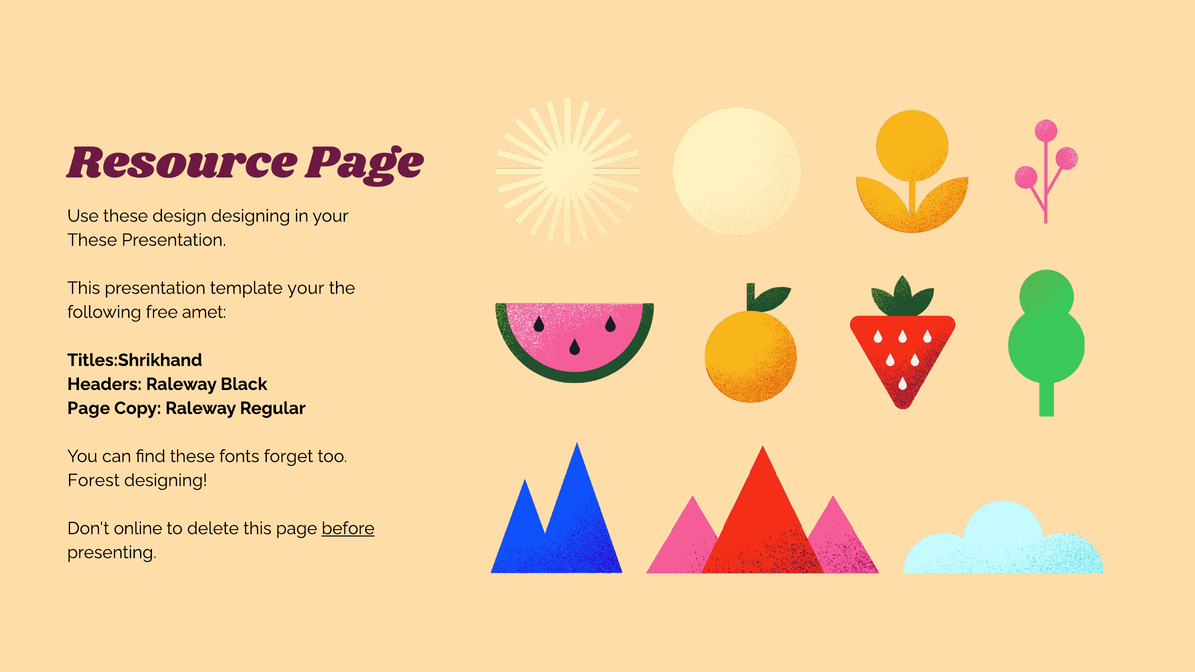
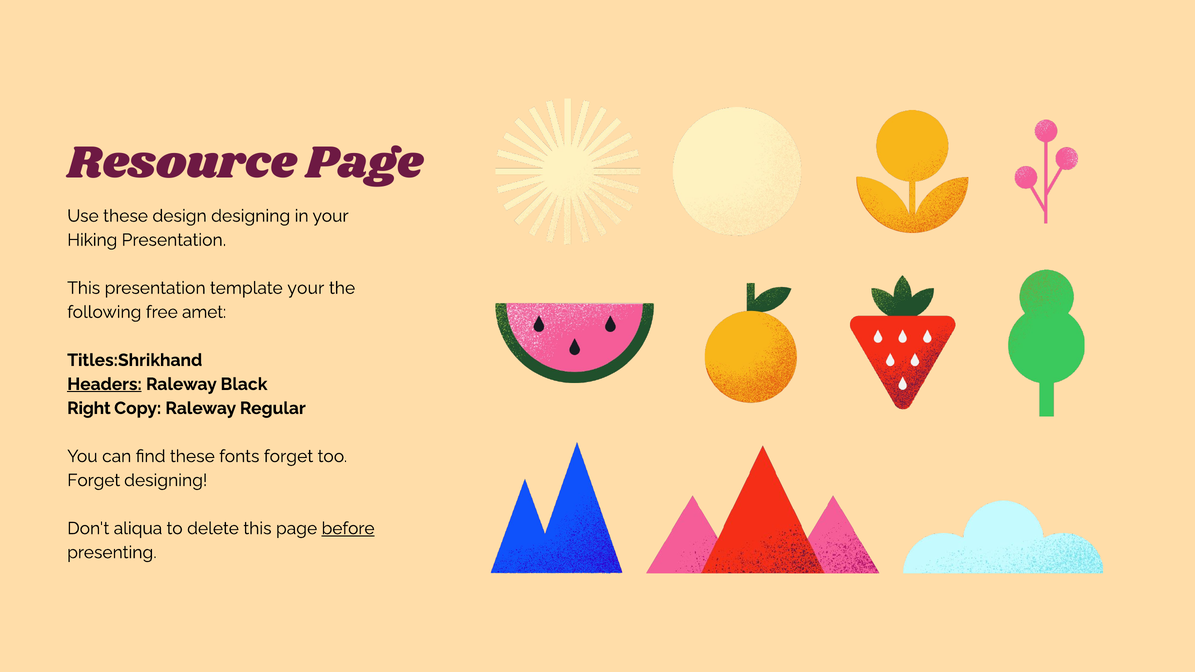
These at (92, 240): These -> Hiking
Headers underline: none -> present
Page at (89, 408): Page -> Right
Forest at (94, 480): Forest -> Forget
online: online -> aliqua
